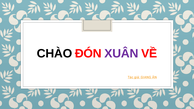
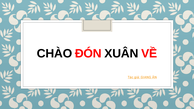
XUÂN colour: purple -> black
